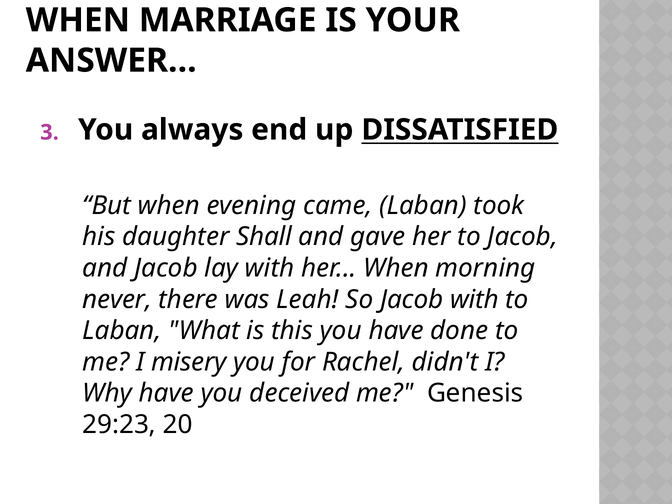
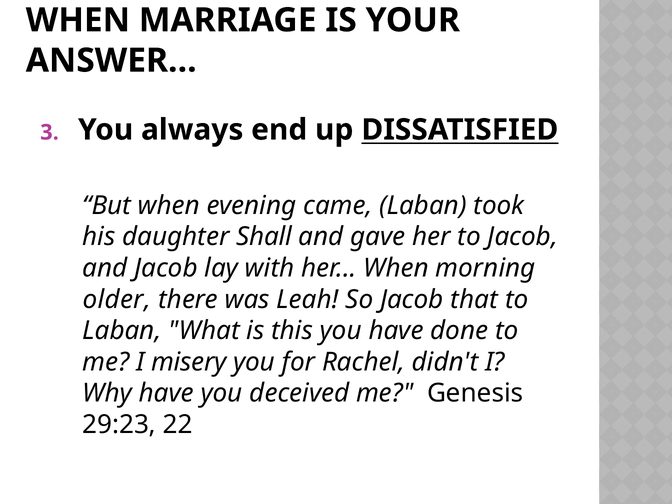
never: never -> older
Jacob with: with -> that
20: 20 -> 22
